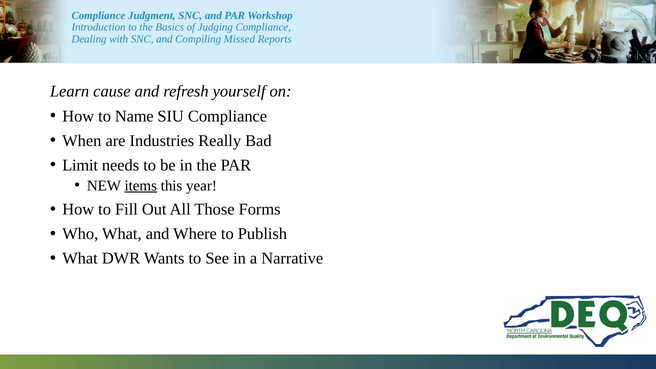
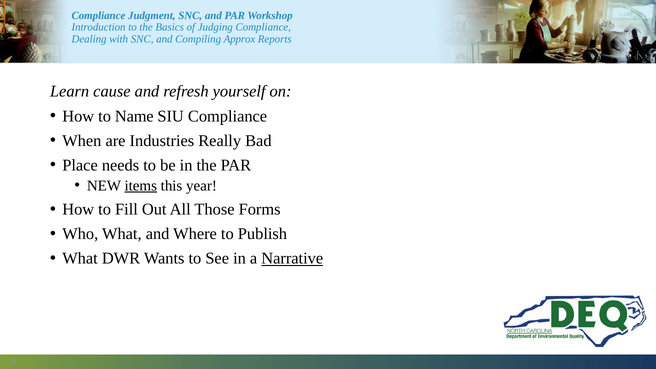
Missed: Missed -> Approx
Limit: Limit -> Place
Narrative underline: none -> present
